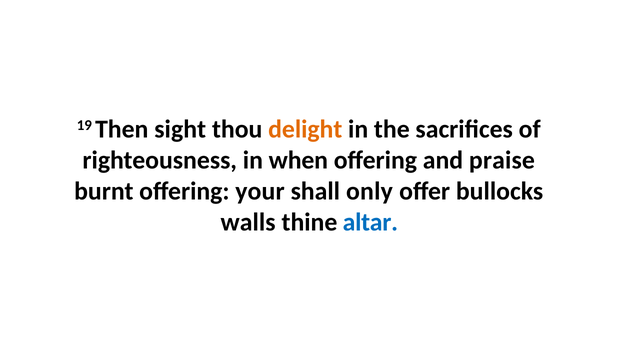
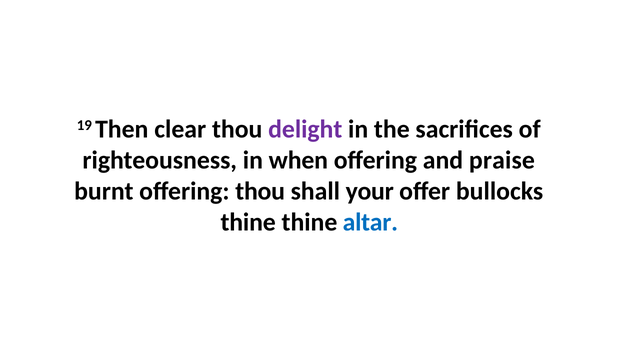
sight: sight -> clear
delight colour: orange -> purple
offering your: your -> thou
only: only -> your
walls at (248, 222): walls -> thine
